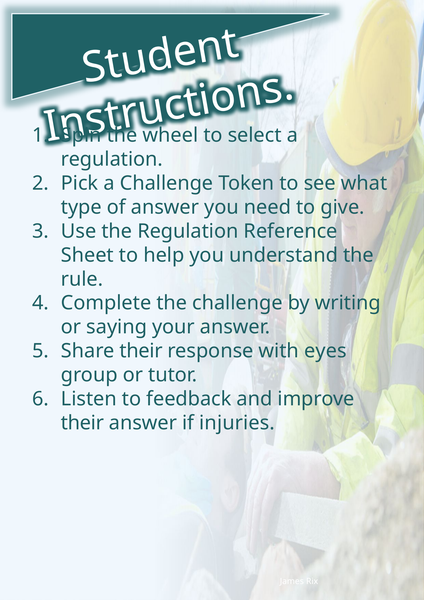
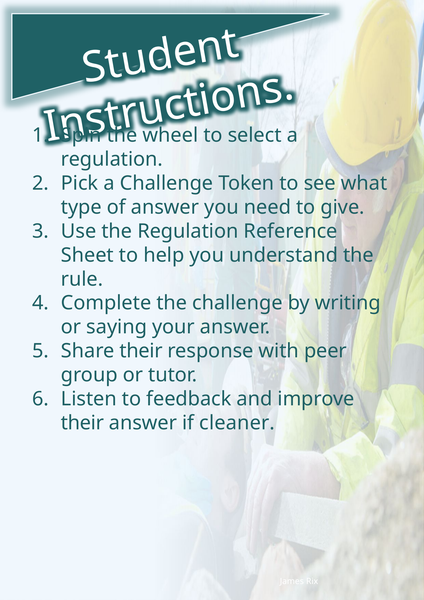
eyes: eyes -> peer
injuries: injuries -> cleaner
